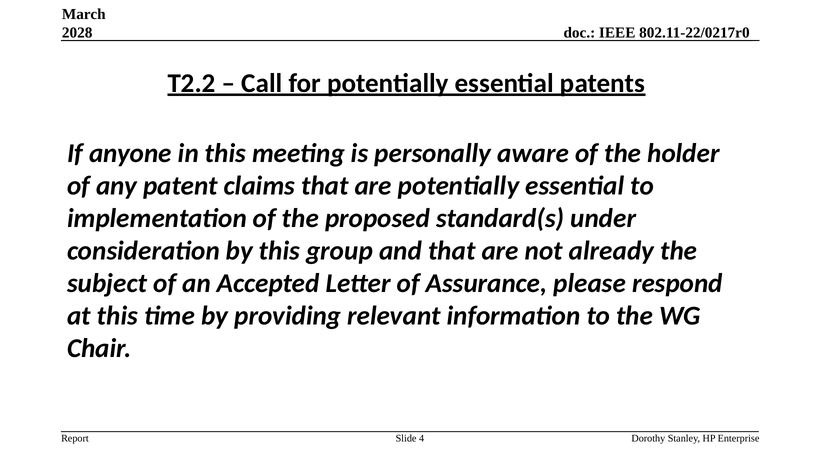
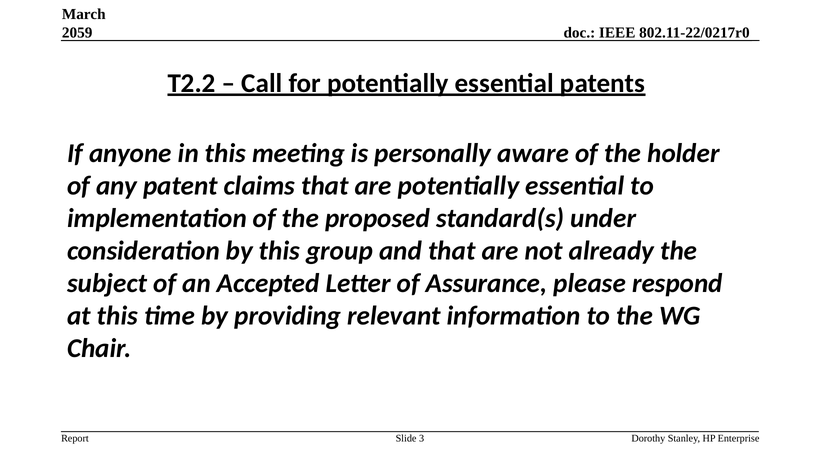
2028: 2028 -> 2059
4: 4 -> 3
